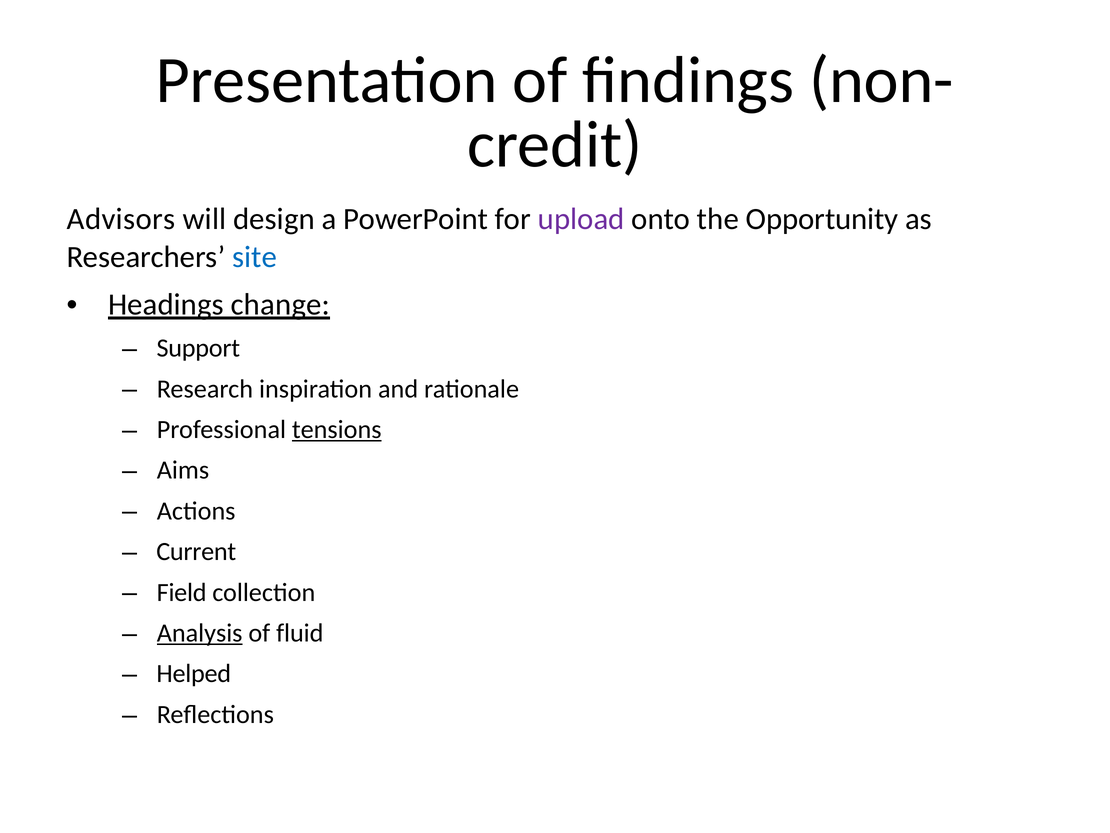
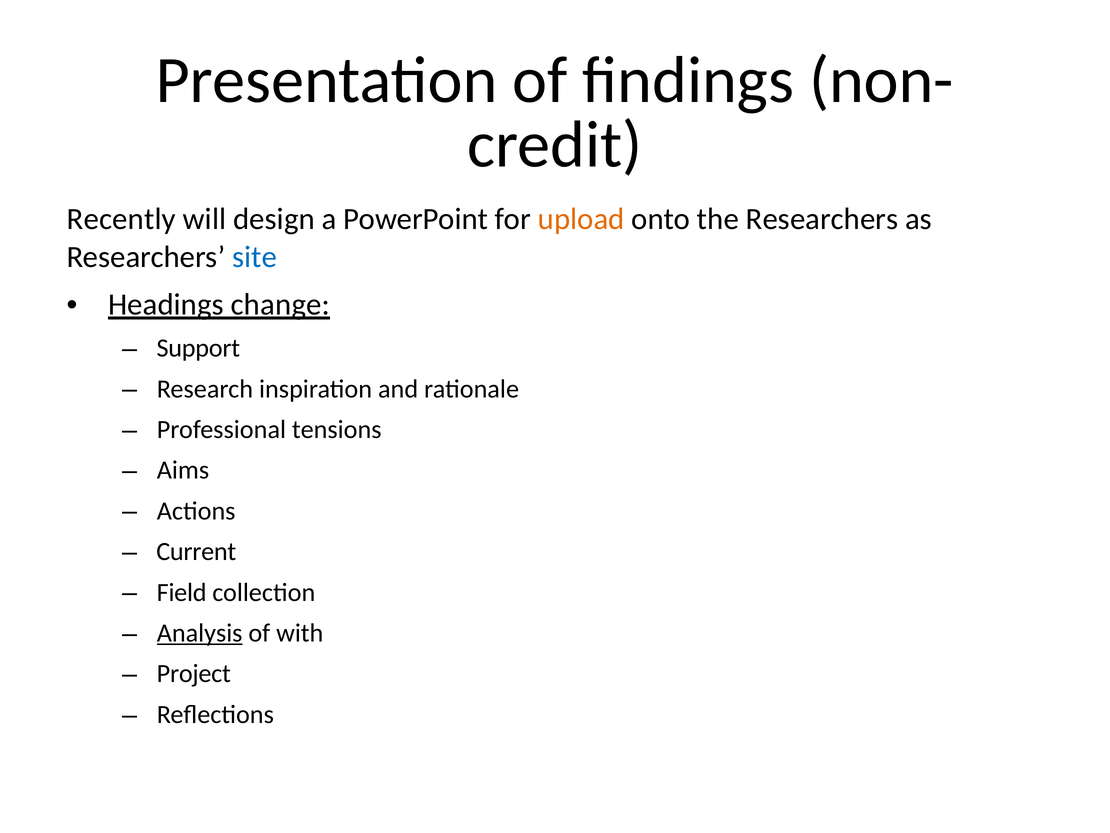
Advisors: Advisors -> Recently
upload colour: purple -> orange
the Opportunity: Opportunity -> Researchers
tensions underline: present -> none
fluid: fluid -> with
Helped: Helped -> Project
